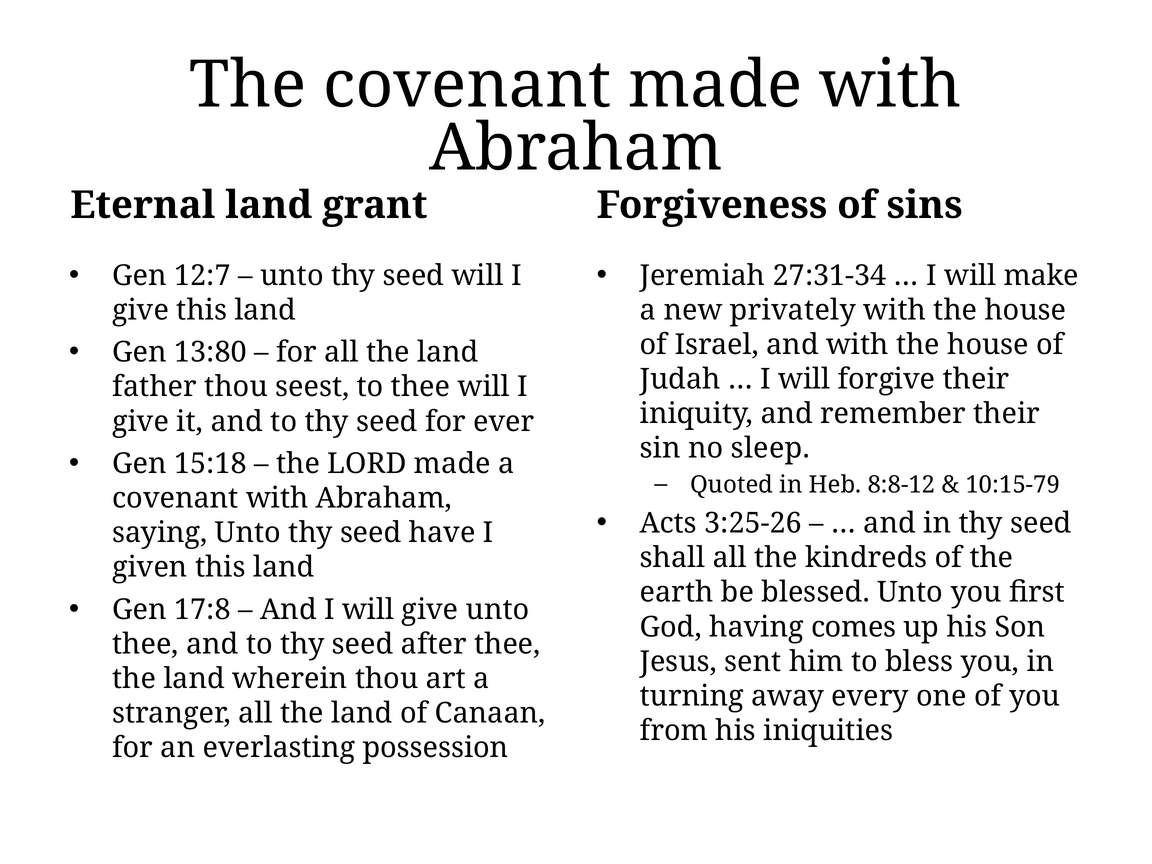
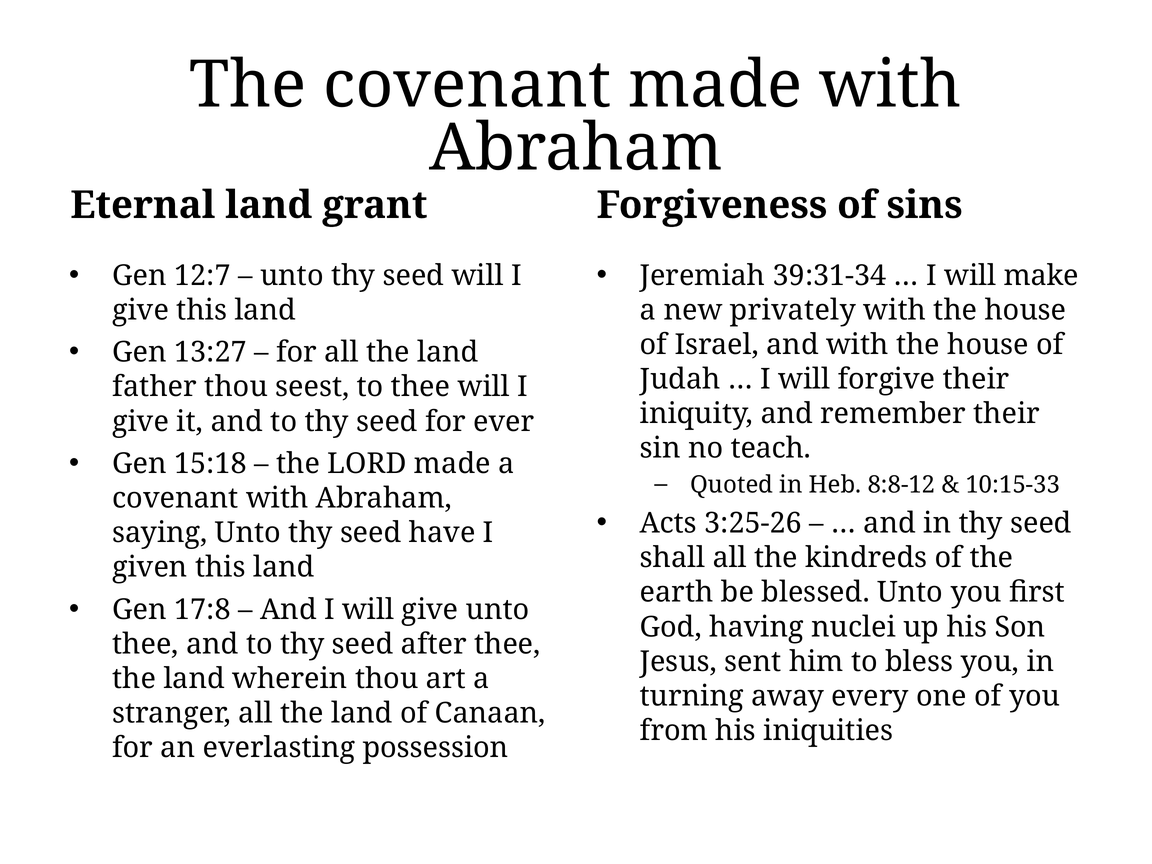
27:31-34: 27:31-34 -> 39:31-34
13:80: 13:80 -> 13:27
sleep: sleep -> teach
10:15-79: 10:15-79 -> 10:15-33
comes: comes -> nuclei
